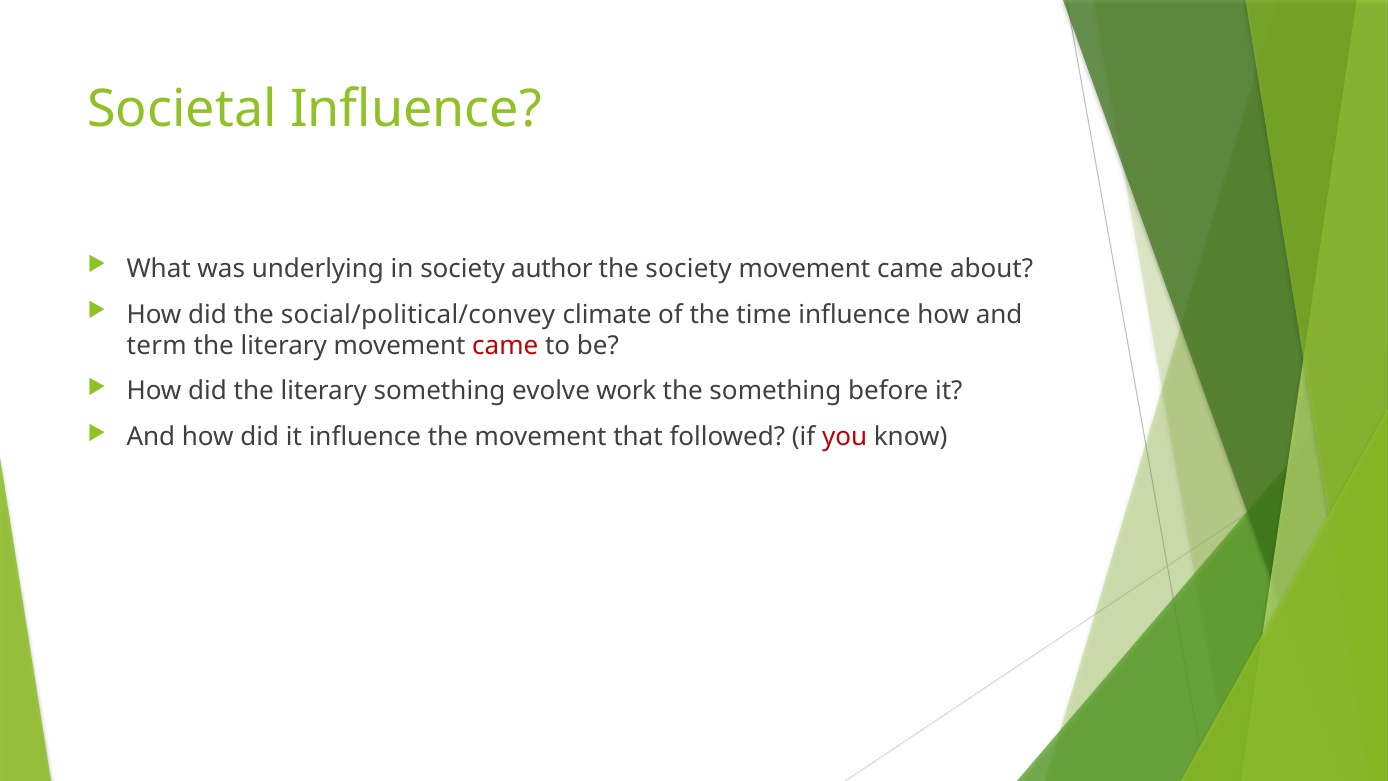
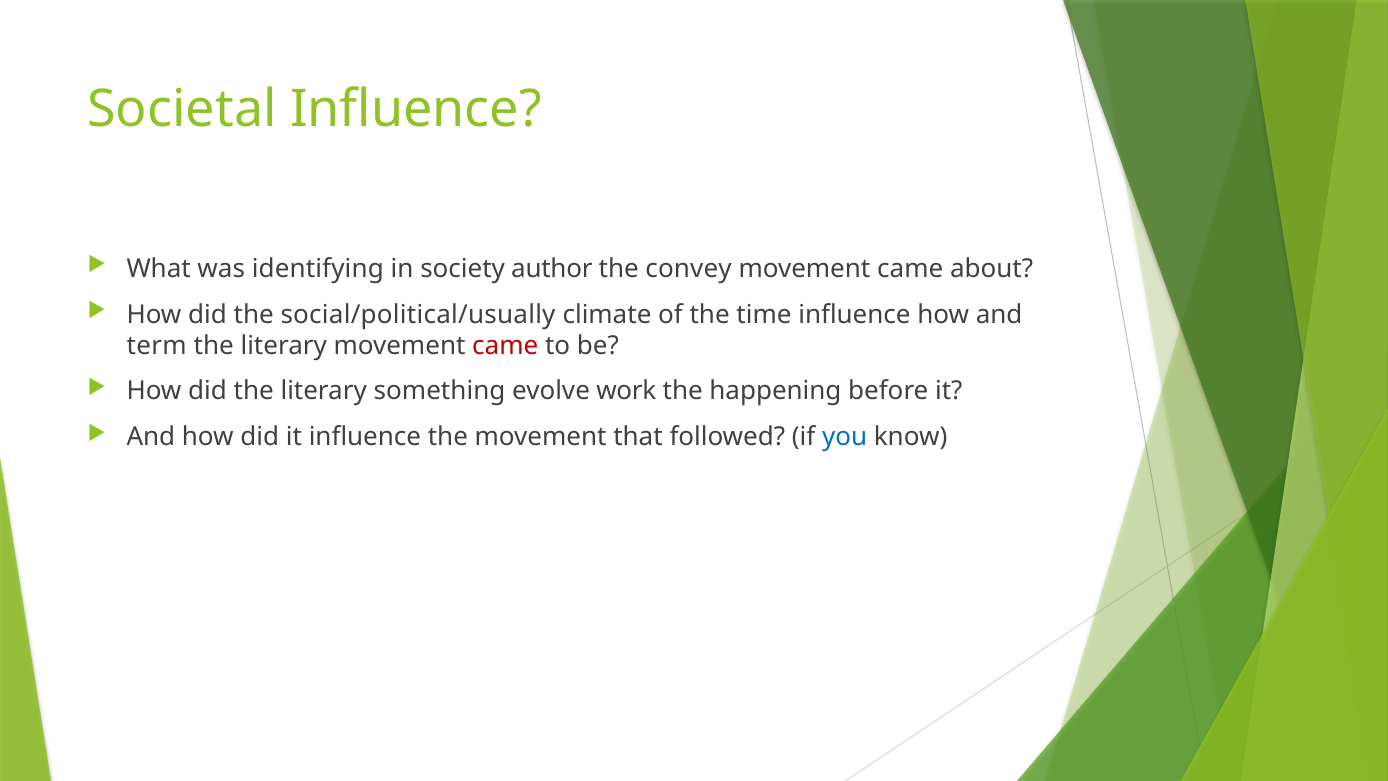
underlying: underlying -> identifying
the society: society -> convey
social/political/convey: social/political/convey -> social/political/usually
the something: something -> happening
you colour: red -> blue
